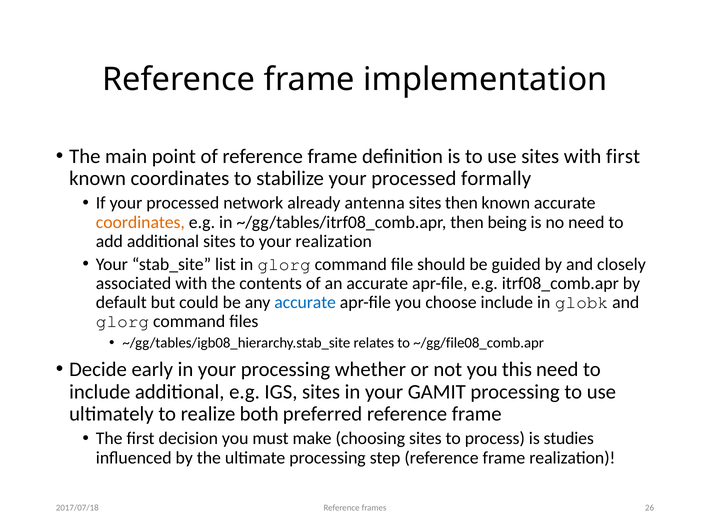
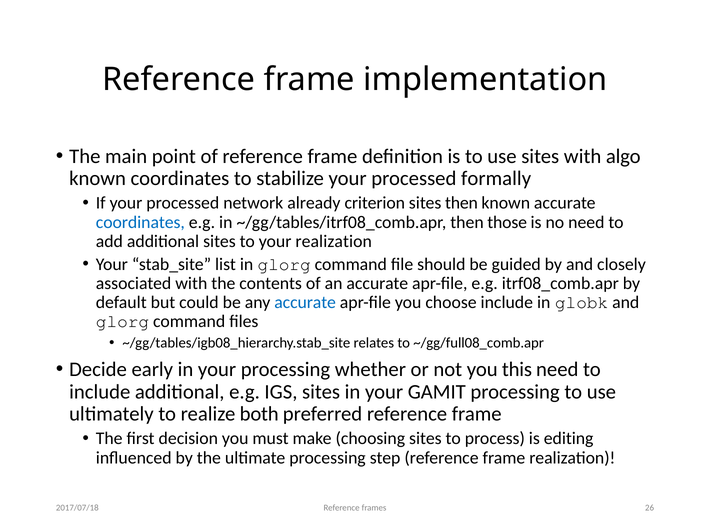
with first: first -> algo
antenna: antenna -> criterion
coordinates at (140, 222) colour: orange -> blue
being: being -> those
~/gg/file08_comb.apr: ~/gg/file08_comb.apr -> ~/gg/full08_comb.apr
studies: studies -> editing
